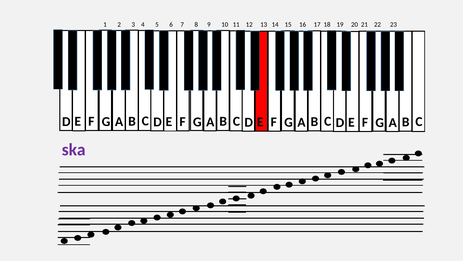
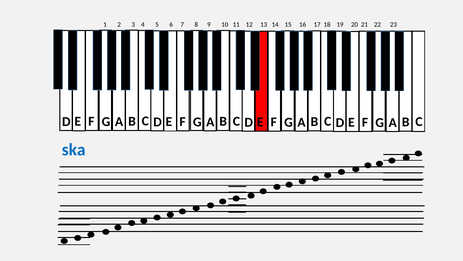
ska colour: purple -> blue
